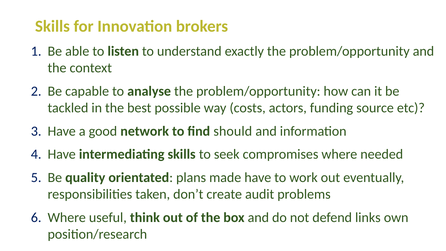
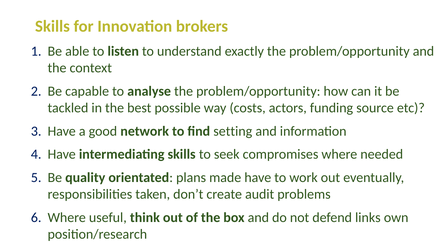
should: should -> setting
